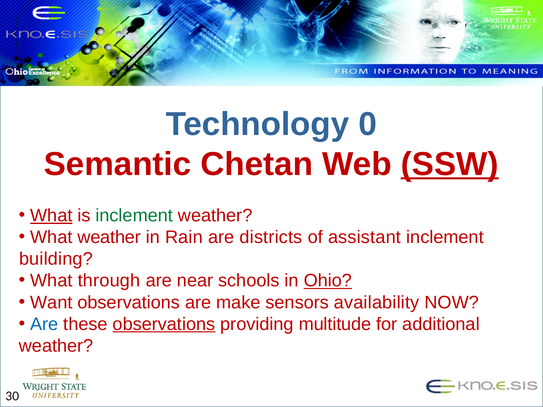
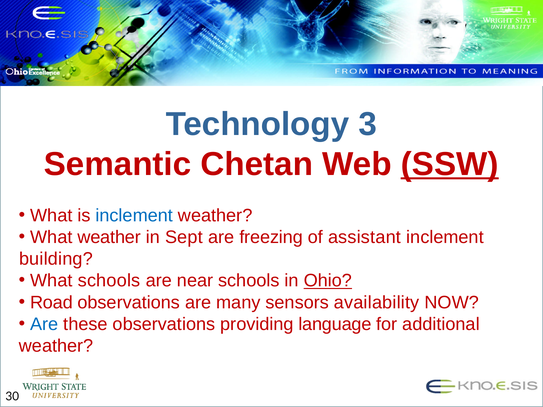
0: 0 -> 3
What at (51, 216) underline: present -> none
inclement at (134, 216) colour: green -> blue
Rain: Rain -> Sept
districts: districts -> freezing
What through: through -> schools
Want: Want -> Road
make: make -> many
observations at (164, 324) underline: present -> none
multitude: multitude -> language
